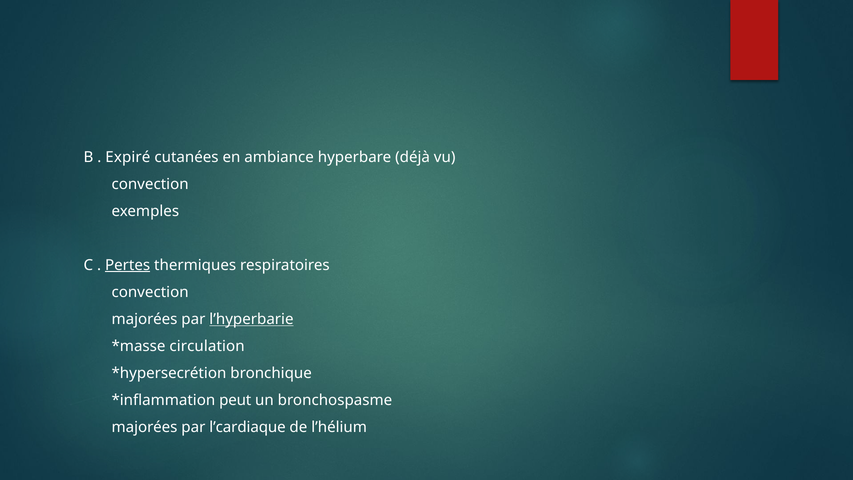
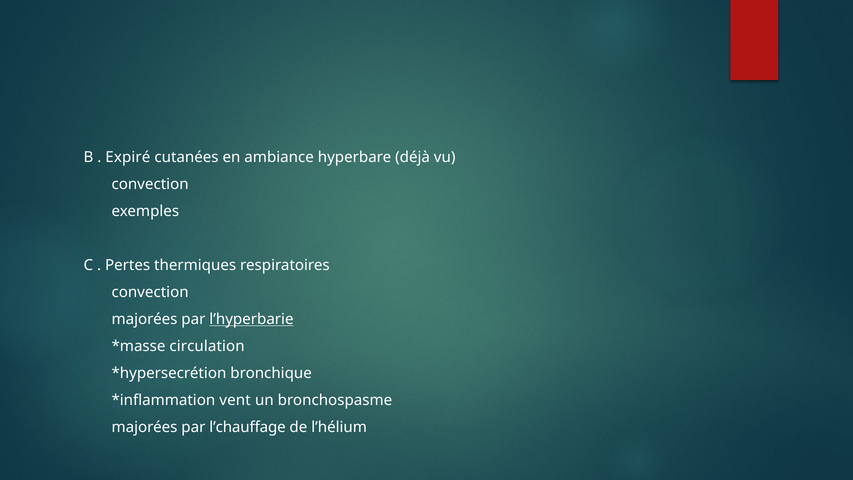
Pertes underline: present -> none
peut: peut -> vent
l’cardiaque: l’cardiaque -> l’chauffage
